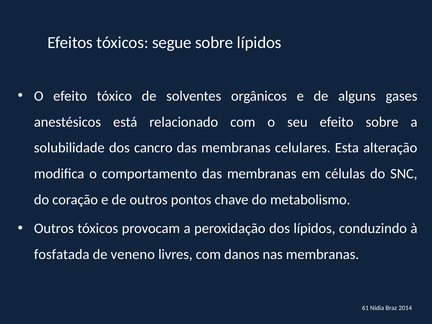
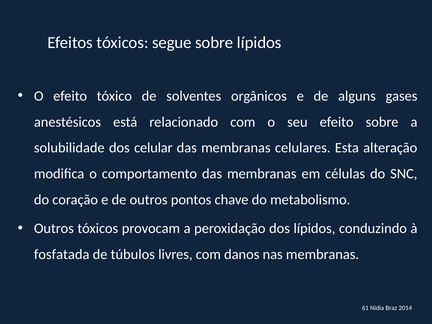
cancro: cancro -> celular
veneno: veneno -> túbulos
